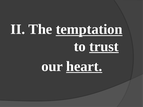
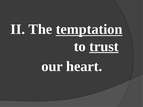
heart underline: present -> none
